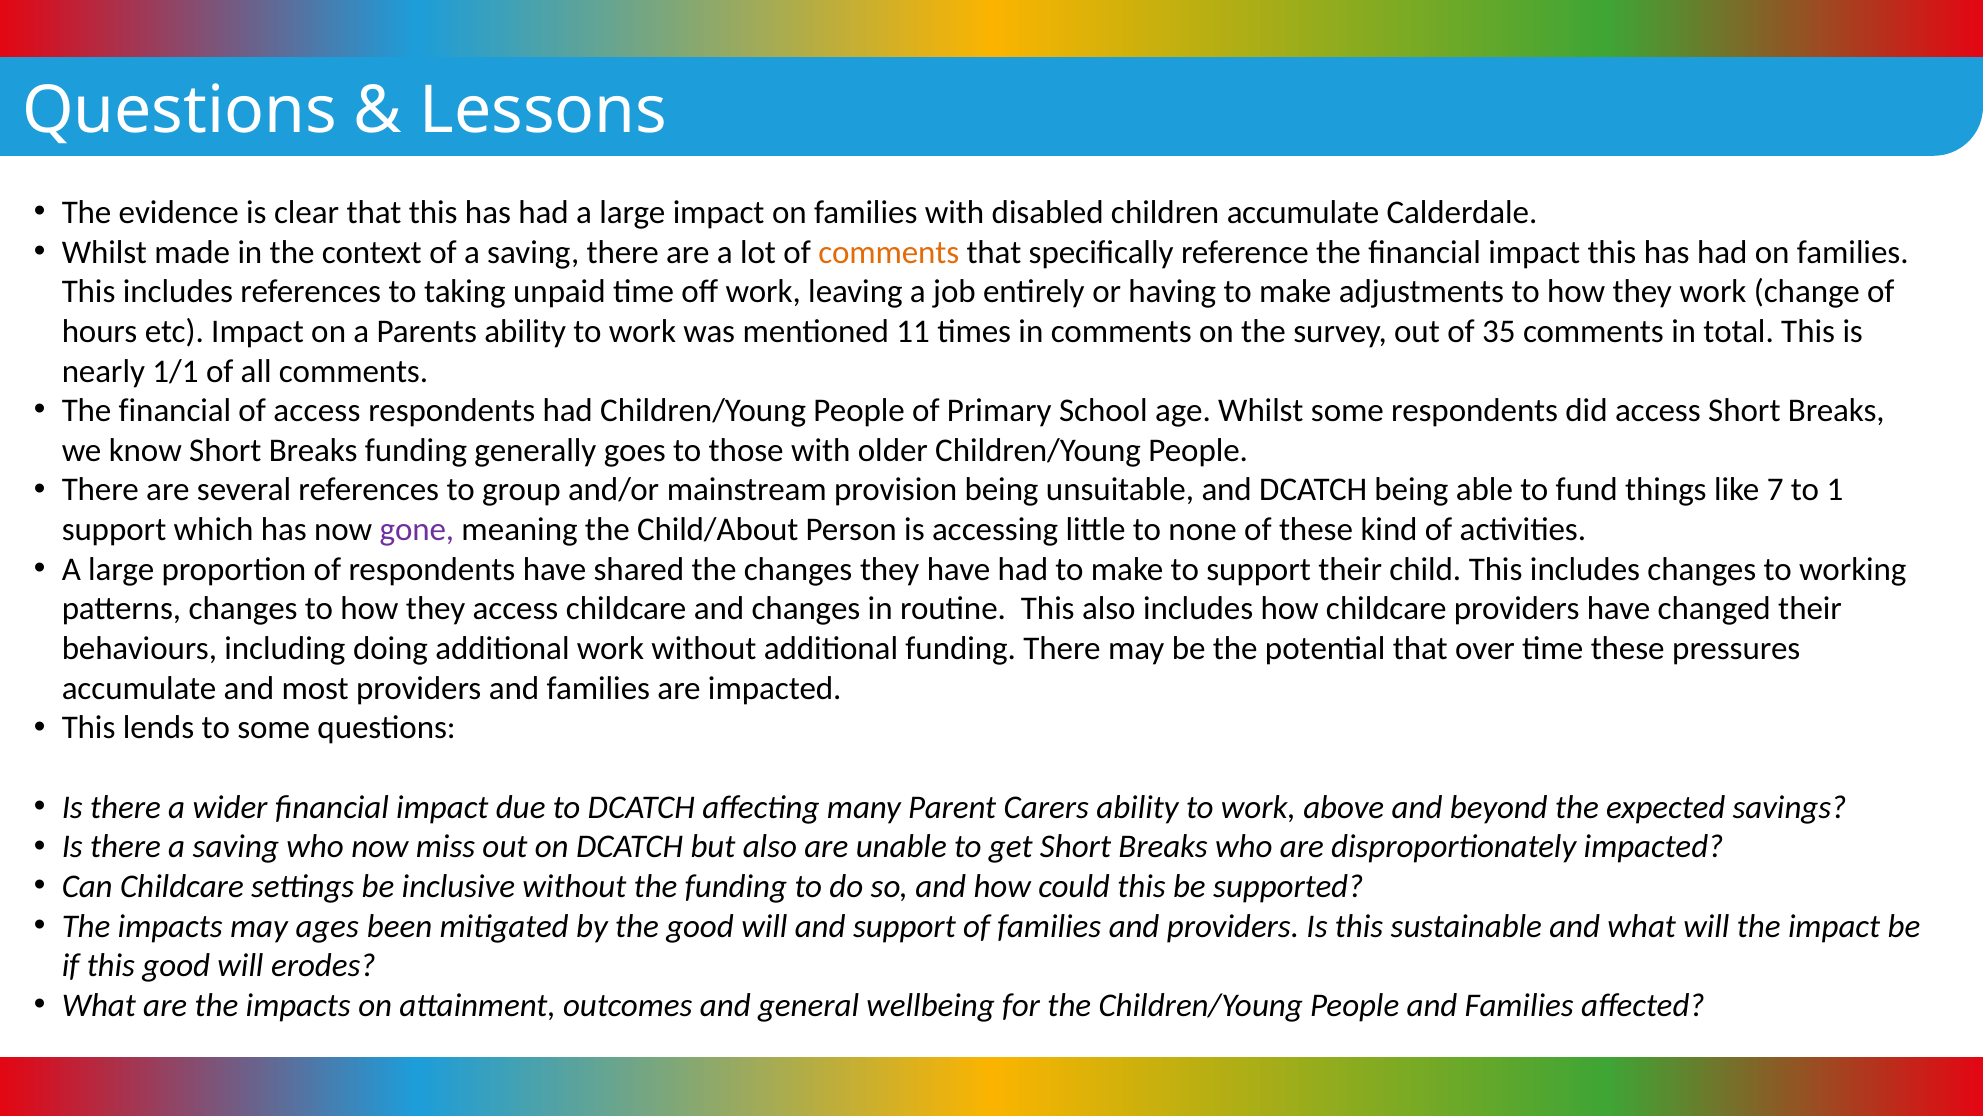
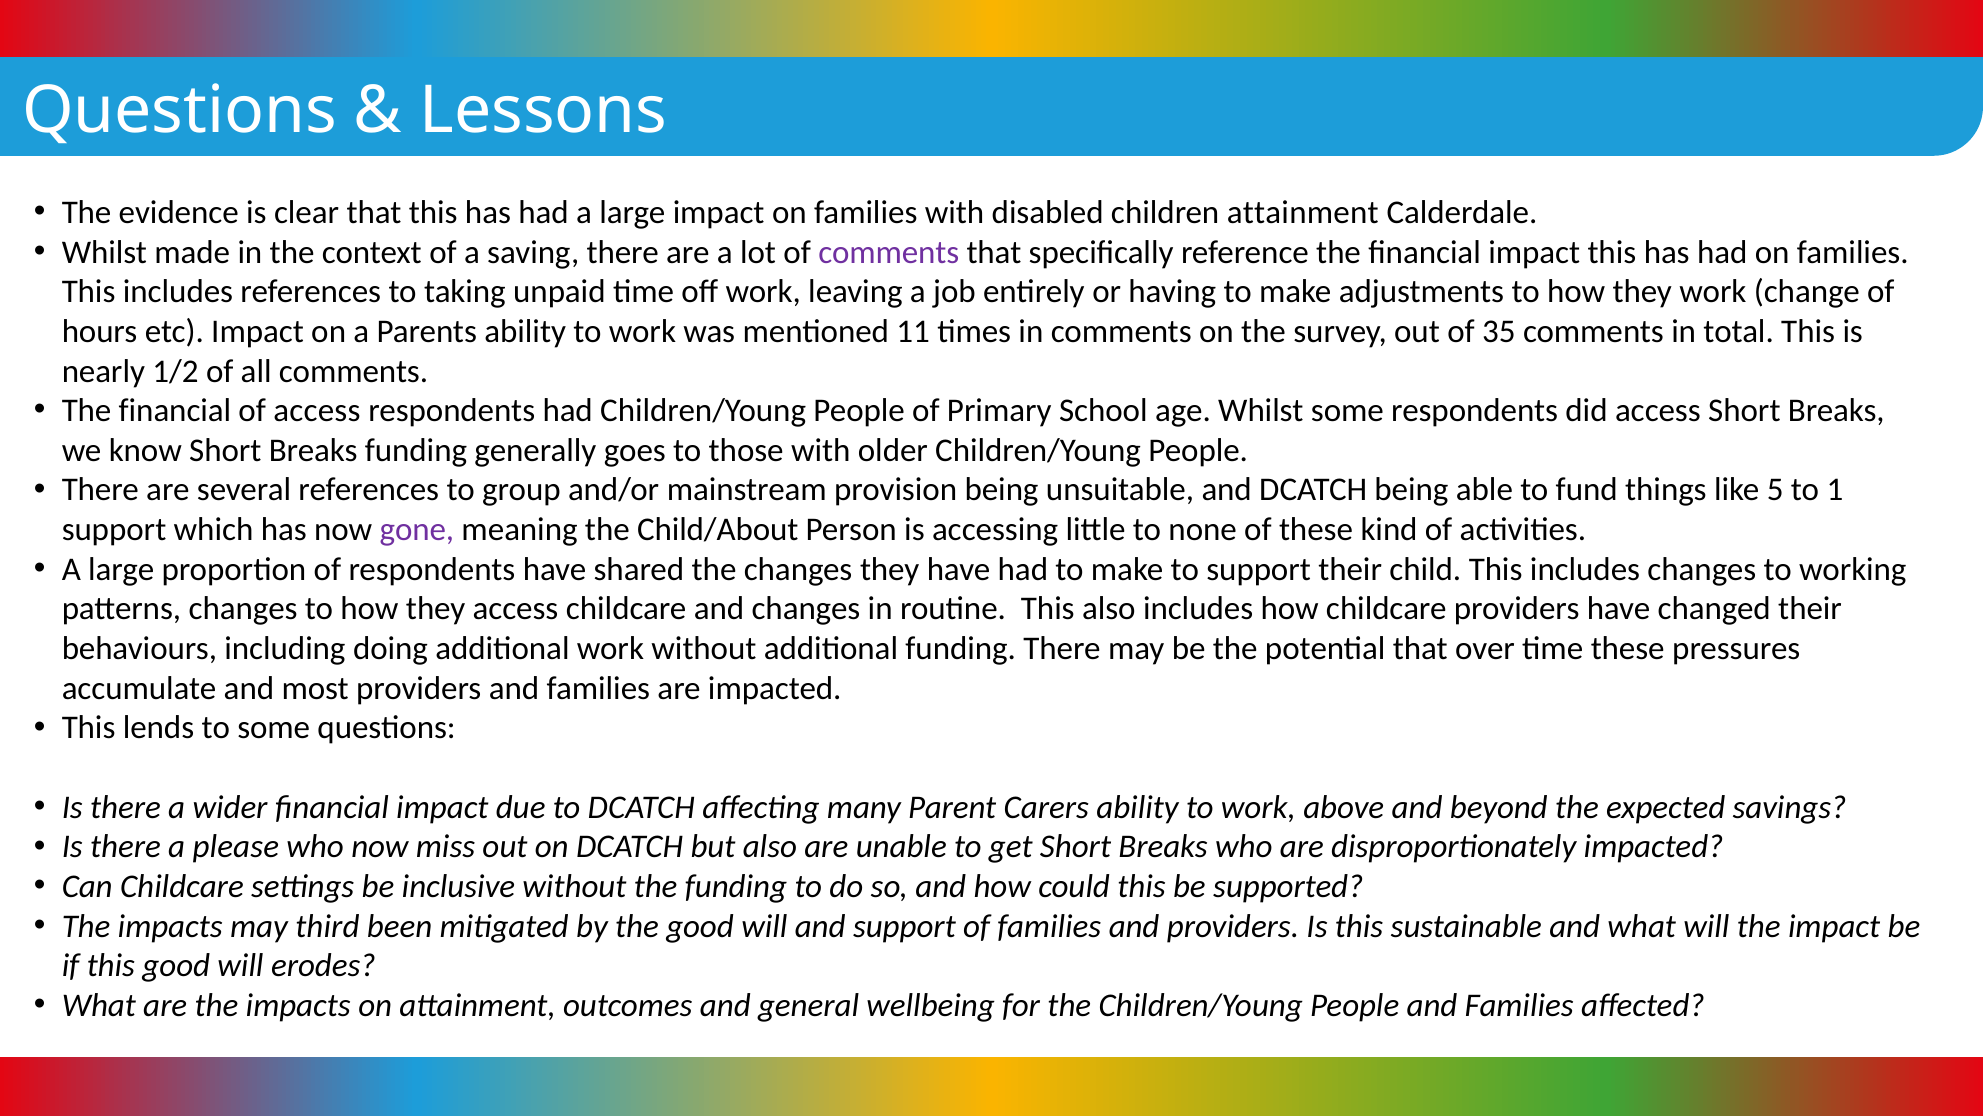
children accumulate: accumulate -> attainment
comments at (889, 252) colour: orange -> purple
1/1: 1/1 -> 1/2
7: 7 -> 5
there a saving: saving -> please
ages: ages -> third
